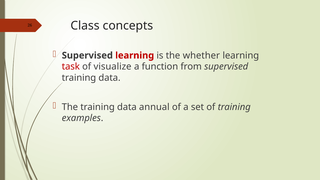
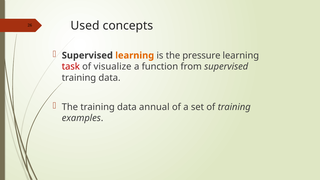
Class: Class -> Used
learning at (135, 55) colour: red -> orange
whether: whether -> pressure
